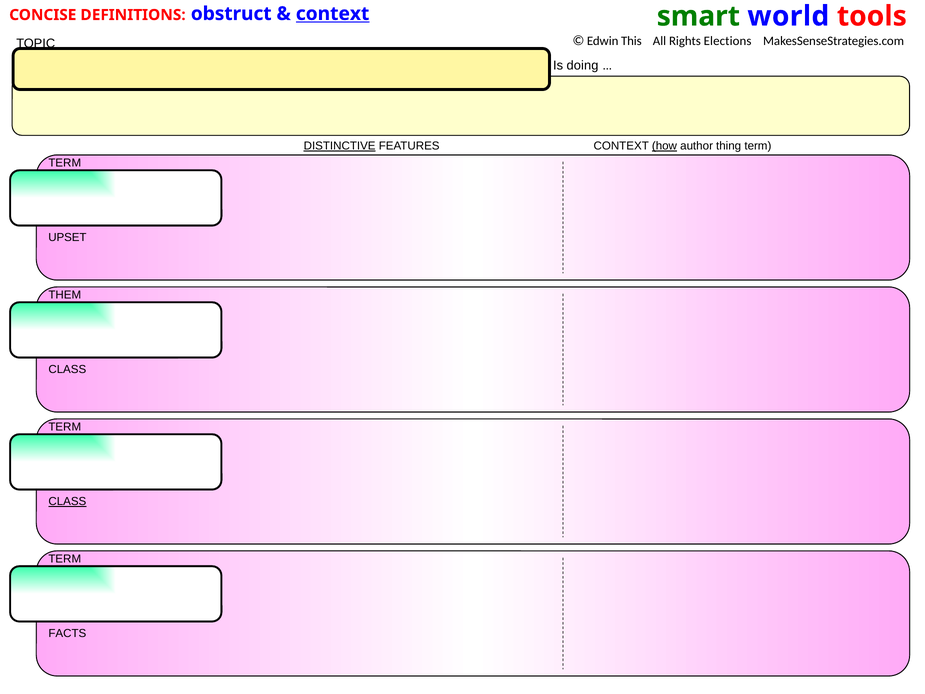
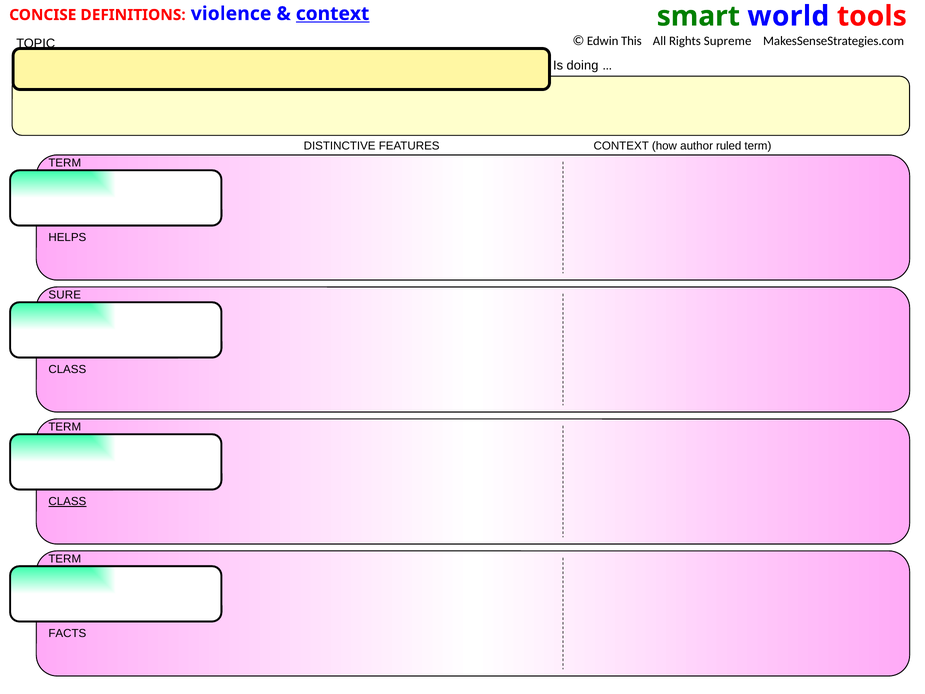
obstruct: obstruct -> violence
Elections: Elections -> Supreme
DISTINCTIVE underline: present -> none
how underline: present -> none
thing: thing -> ruled
UPSET: UPSET -> HELPS
THEM: THEM -> SURE
